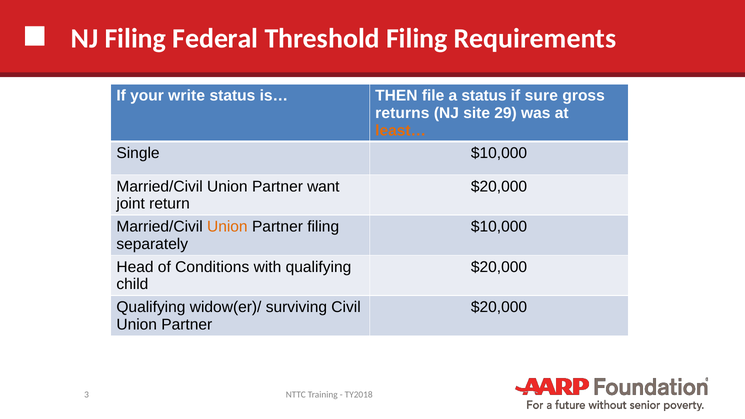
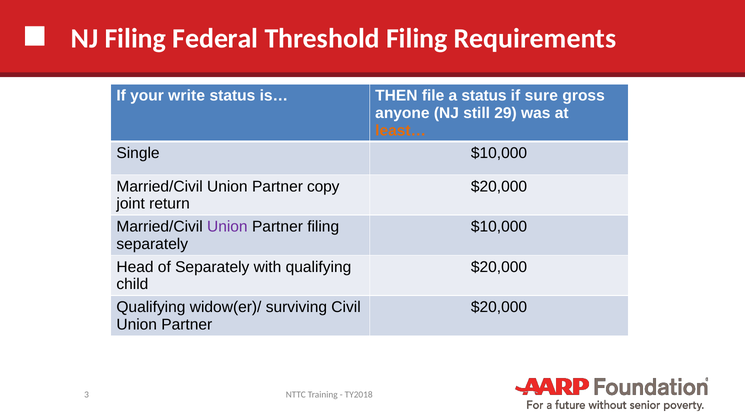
returns: returns -> anyone
site: site -> still
want: want -> copy
Union at (227, 227) colour: orange -> purple
of Conditions: Conditions -> Separately
